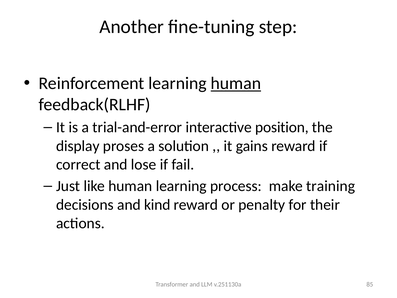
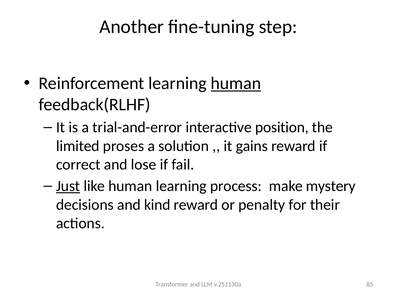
display: display -> limited
Just underline: none -> present
training: training -> mystery
